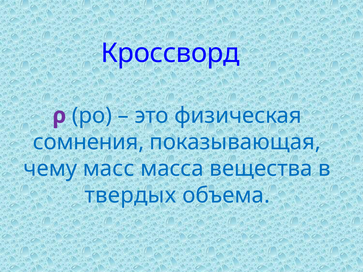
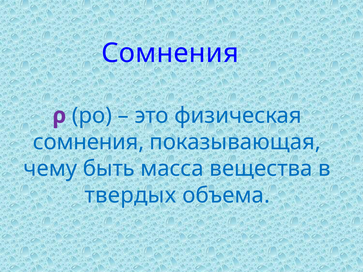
Кроссворд at (170, 53): Кроссворд -> Сомнения
масс: масс -> быть
